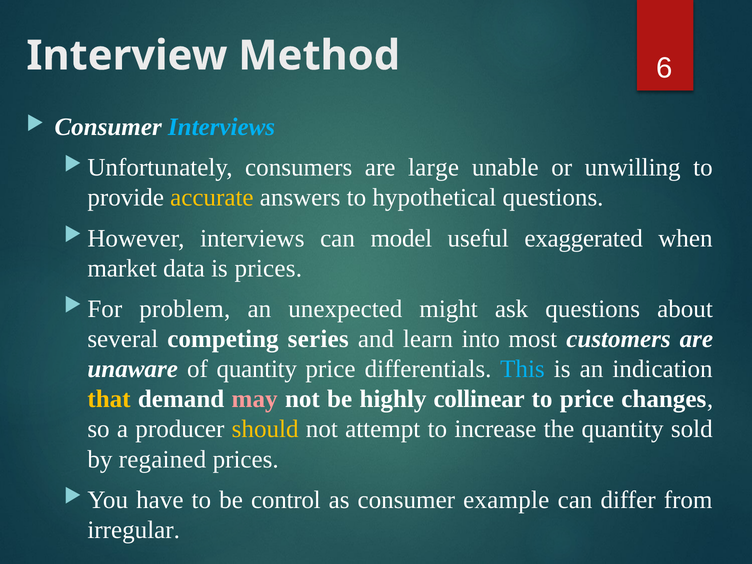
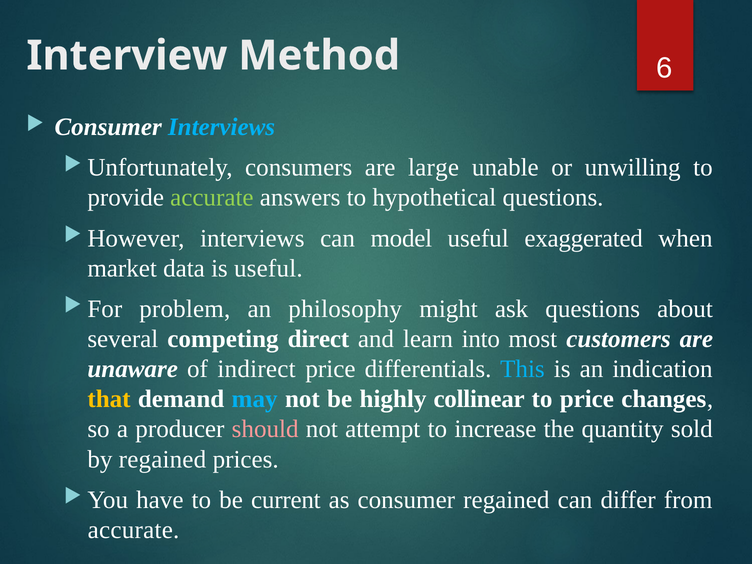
accurate at (212, 198) colour: yellow -> light green
is prices: prices -> useful
unexpected: unexpected -> philosophy
series: series -> direct
of quantity: quantity -> indirect
may colour: pink -> light blue
should colour: yellow -> pink
control: control -> current
consumer example: example -> regained
irregular at (134, 530): irregular -> accurate
